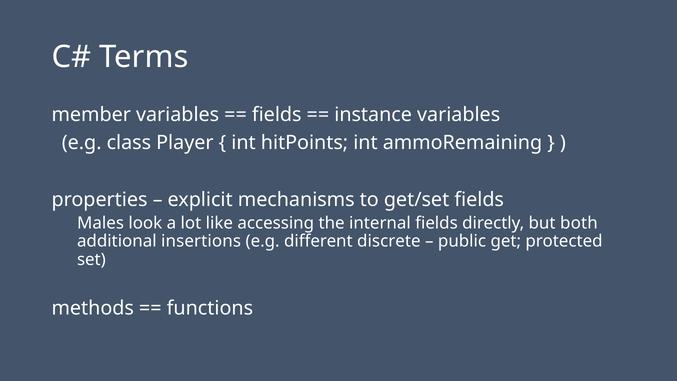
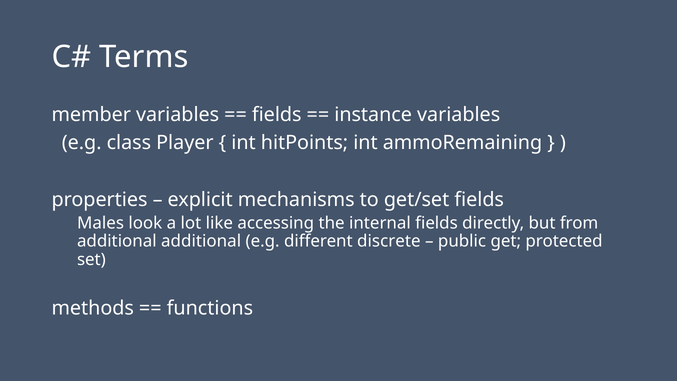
both: both -> from
additional insertions: insertions -> additional
